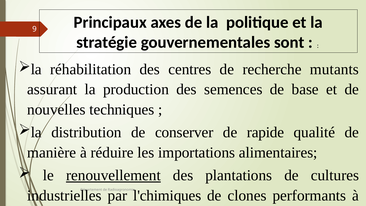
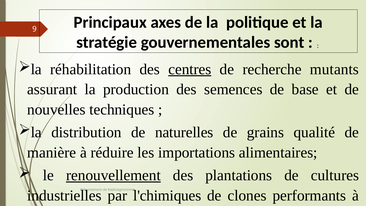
centres underline: none -> present
conserver: conserver -> naturelles
de rapide: rapide -> grains
